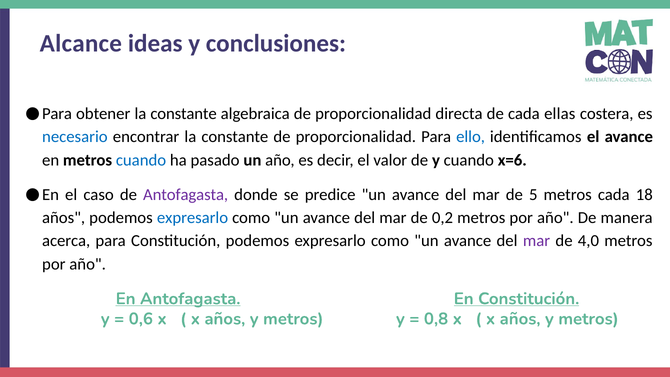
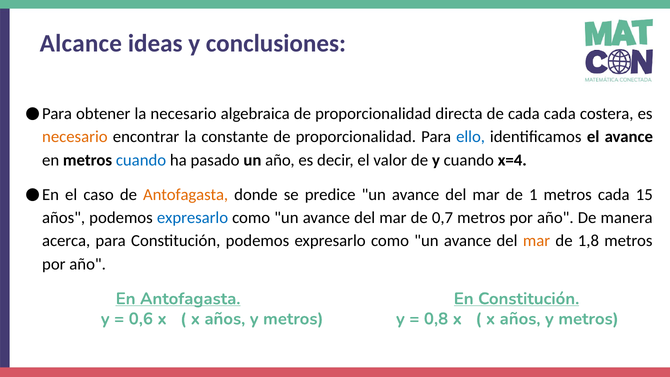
obtener la constante: constante -> necesario
cada ellas: ellas -> cada
necesario at (75, 137) colour: blue -> orange
x=6: x=6 -> x=4
Antofagasta at (186, 195) colour: purple -> orange
5: 5 -> 1
18: 18 -> 15
0,2: 0,2 -> 0,7
mar at (537, 241) colour: purple -> orange
4,0: 4,0 -> 1,8
